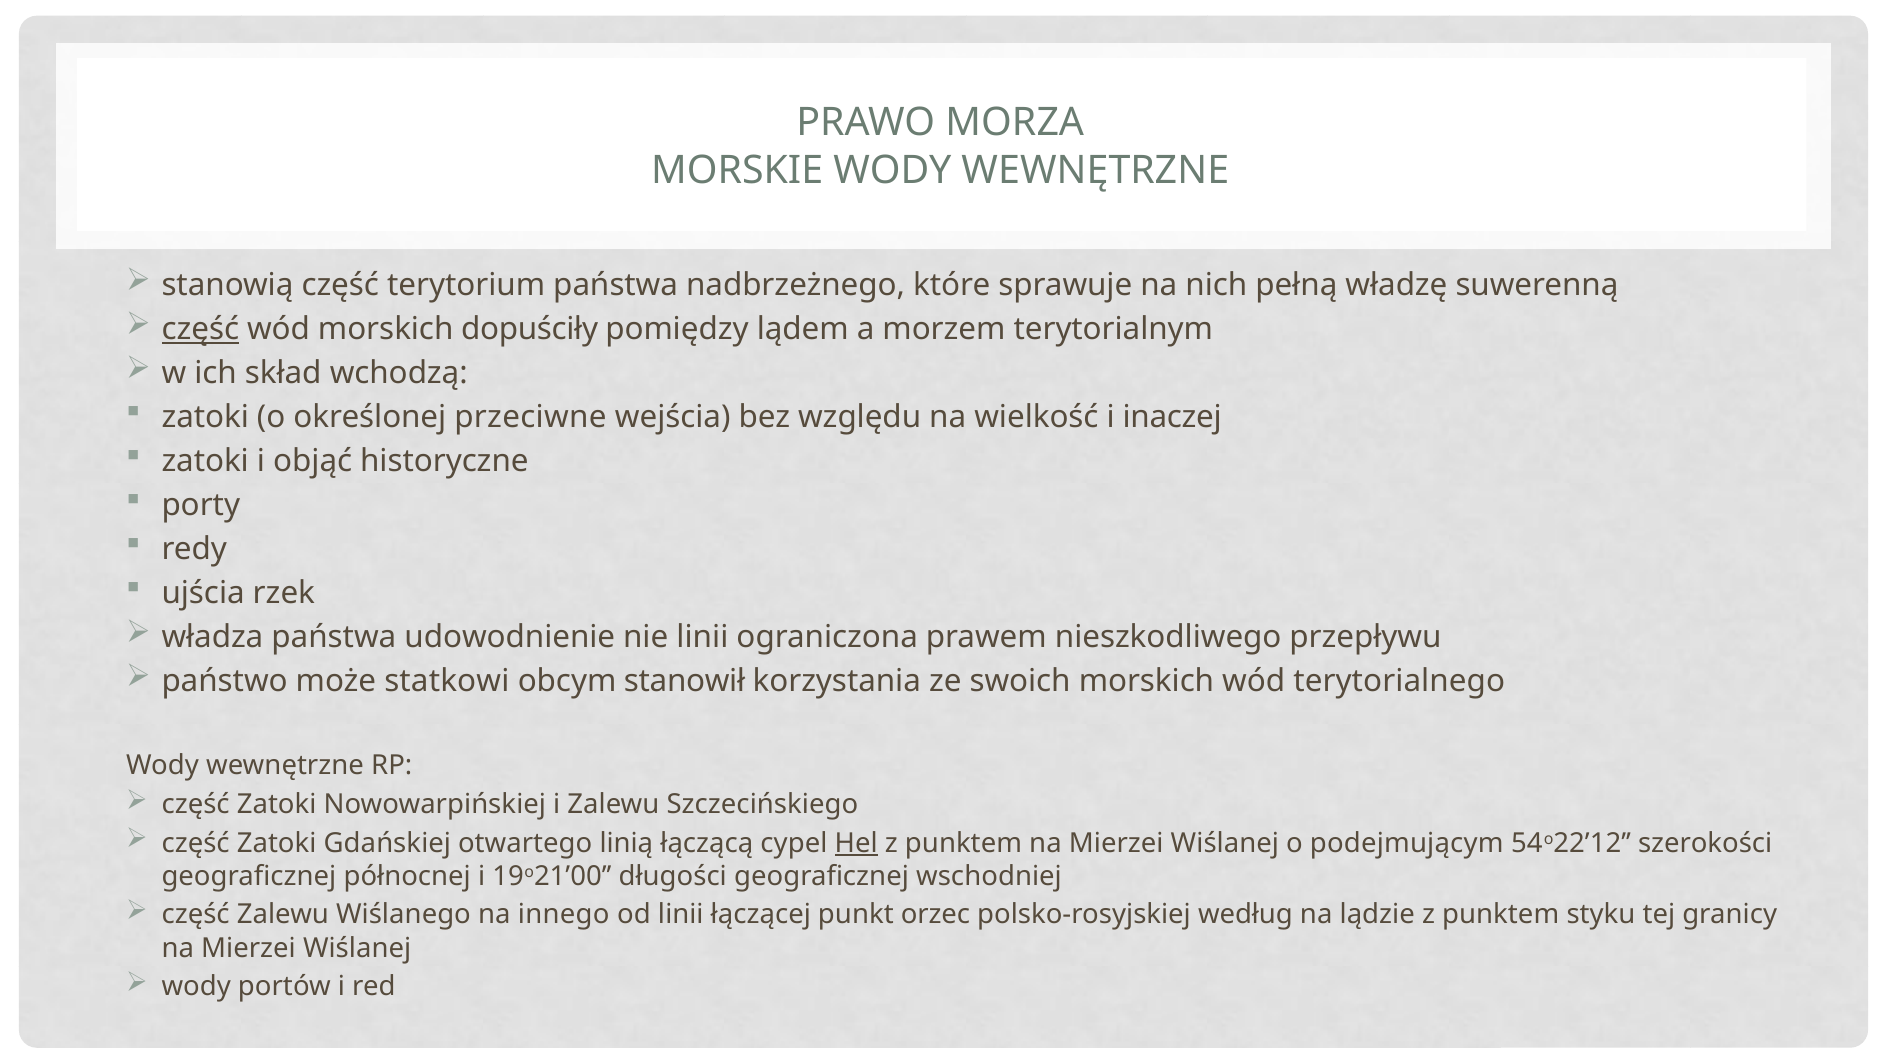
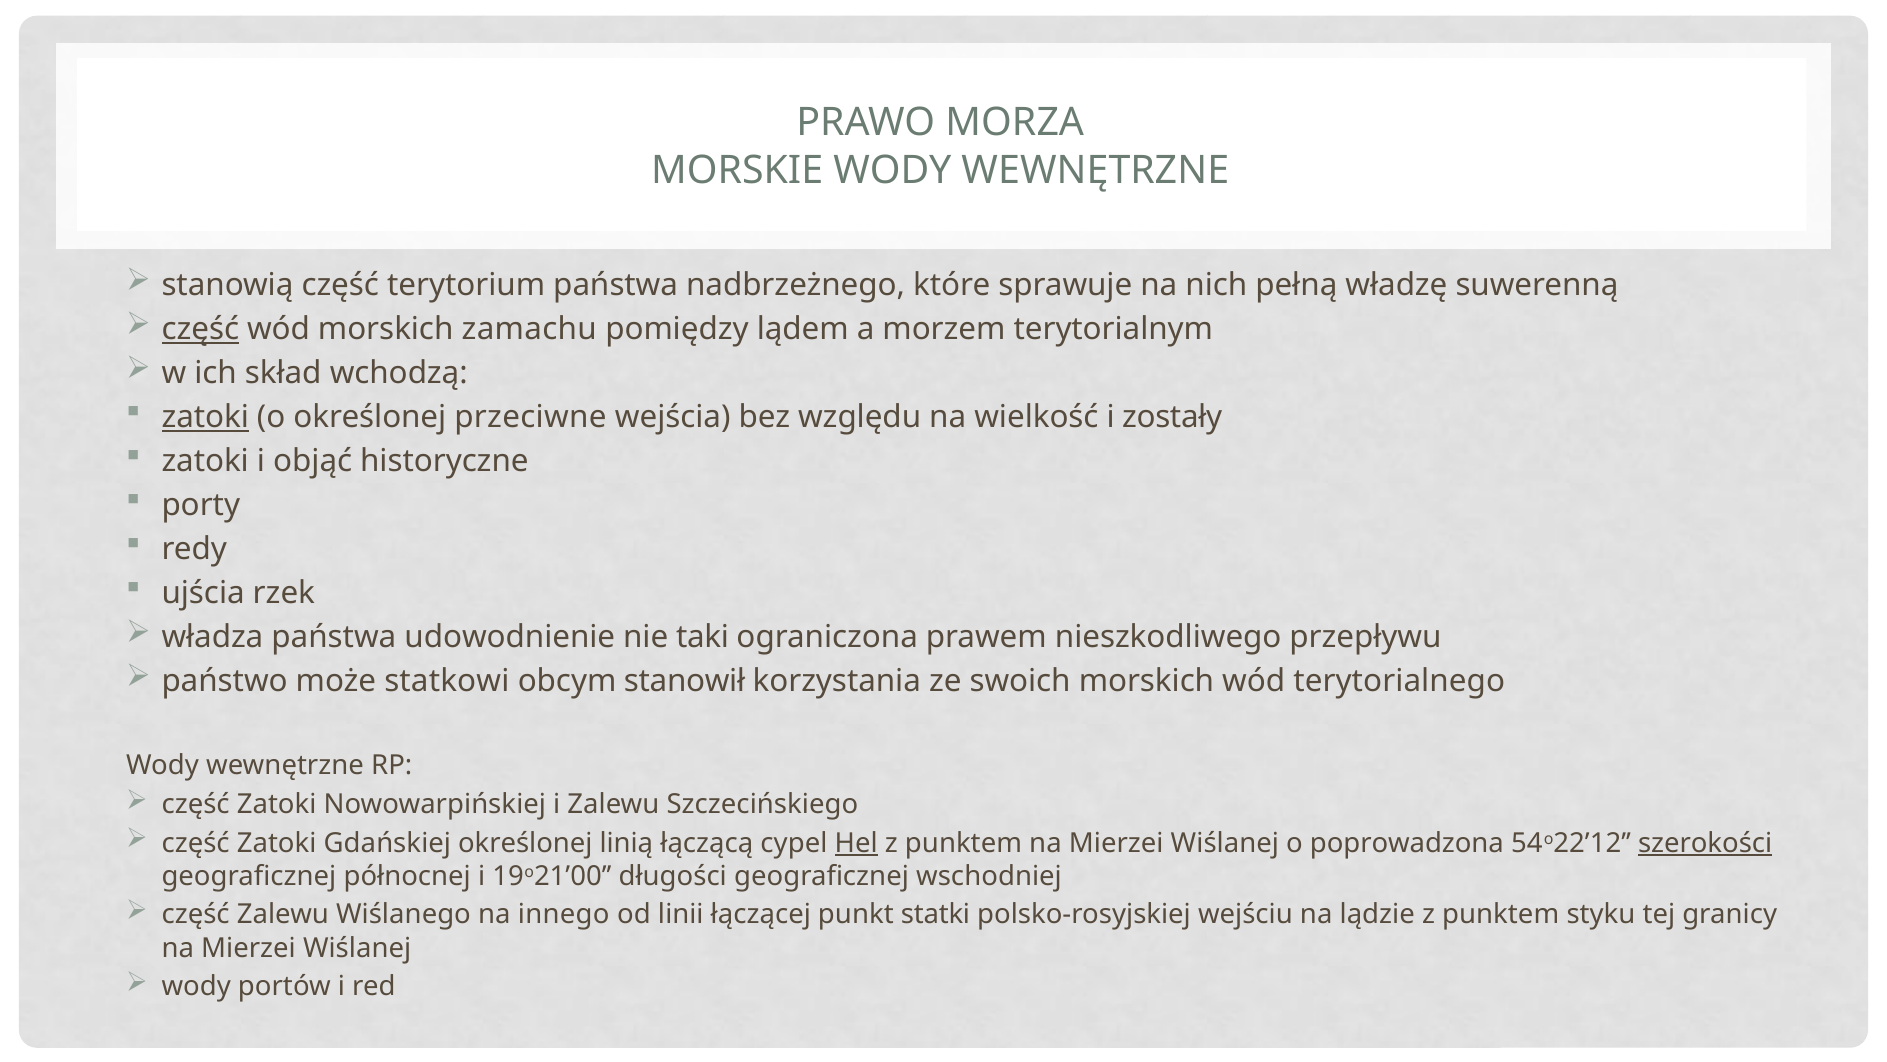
dopuściły: dopuściły -> zamachu
zatoki at (205, 417) underline: none -> present
inaczej: inaczej -> zostały
nie linii: linii -> taki
Gdańskiej otwartego: otwartego -> określonej
podejmującym: podejmującym -> poprowadzona
szerokości underline: none -> present
orzec: orzec -> statki
według: według -> wejściu
